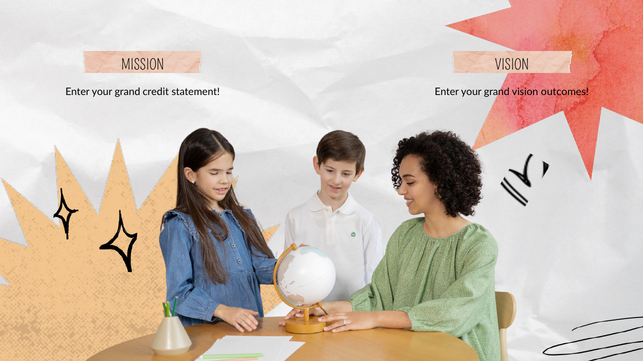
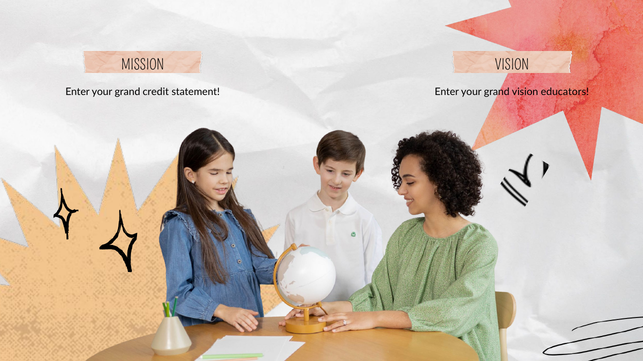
outcomes: outcomes -> educators
